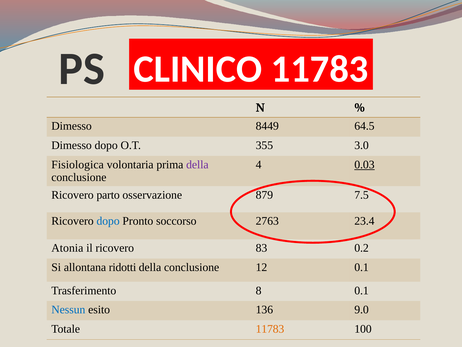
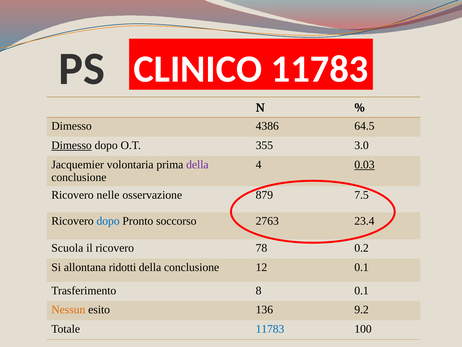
8449: 8449 -> 4386
Dimesso at (72, 145) underline: none -> present
Fisiologica: Fisiologica -> Jacquemier
parto: parto -> nelle
Atonia: Atonia -> Scuola
83: 83 -> 78
Nessun colour: blue -> orange
9.0: 9.0 -> 9.2
11783 at (270, 329) colour: orange -> blue
